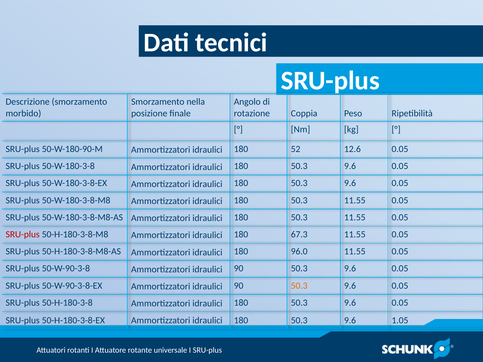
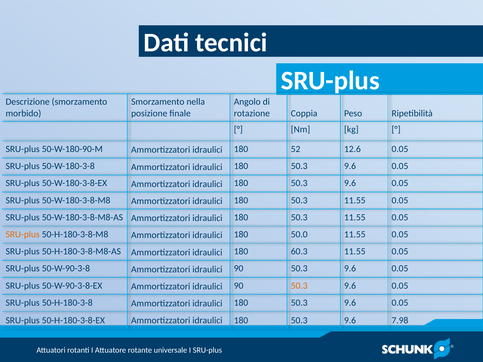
SRU-plus at (23, 235) colour: red -> orange
67.3: 67.3 -> 50.0
96.0: 96.0 -> 60.3
1.05: 1.05 -> 7.98
